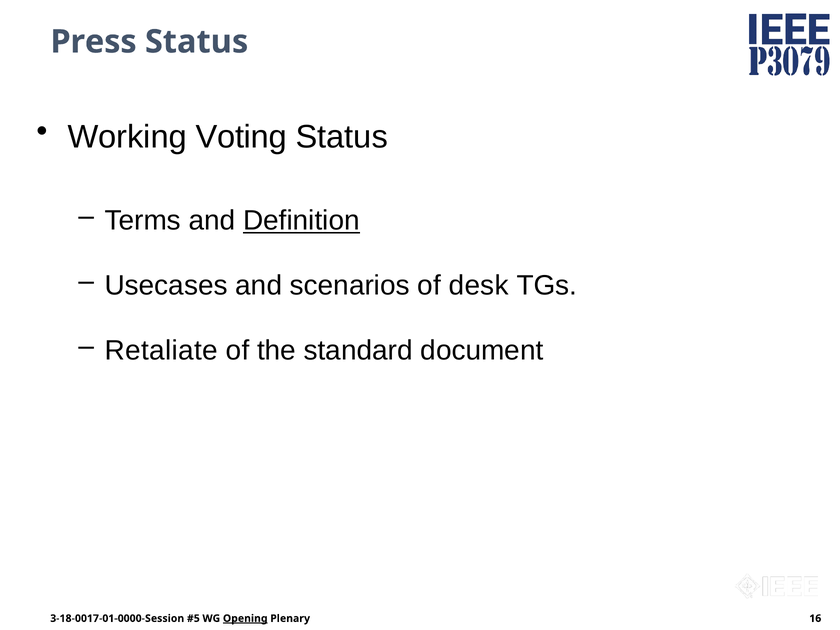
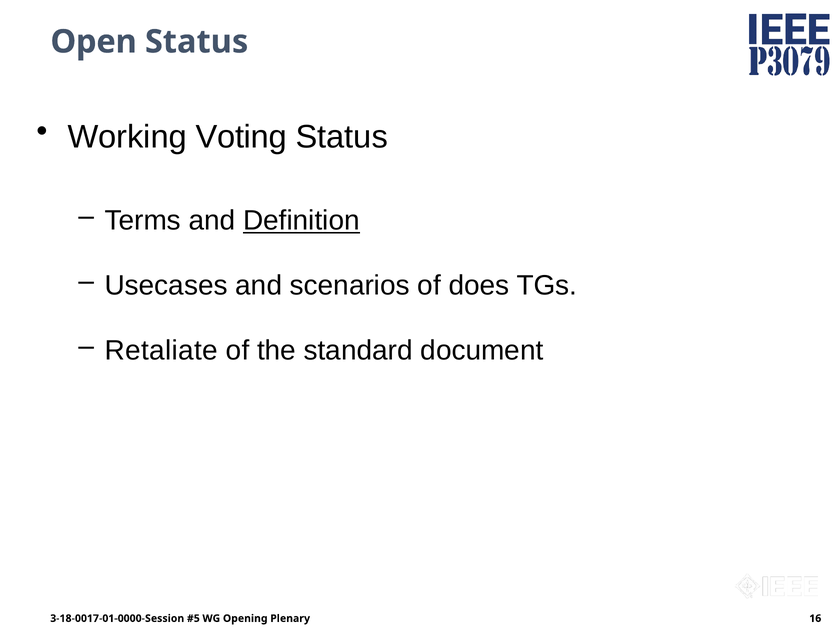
Press: Press -> Open
desk: desk -> does
Opening underline: present -> none
